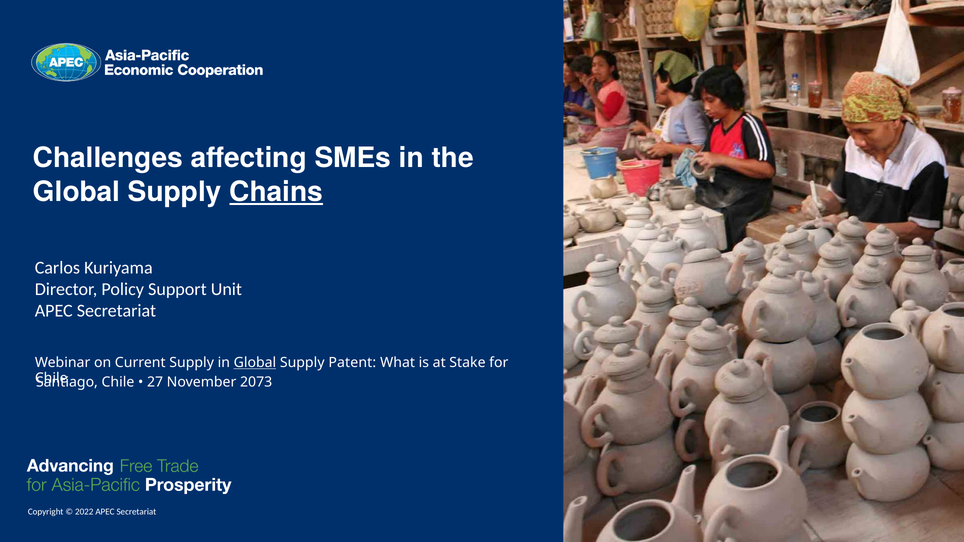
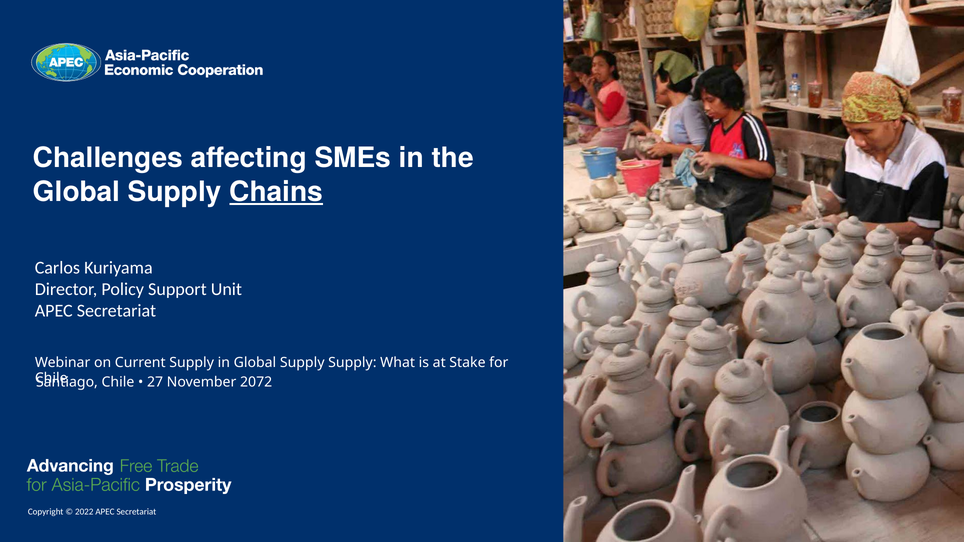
Global at (255, 363) underline: present -> none
Supply Patent: Patent -> Supply
2073: 2073 -> 2072
